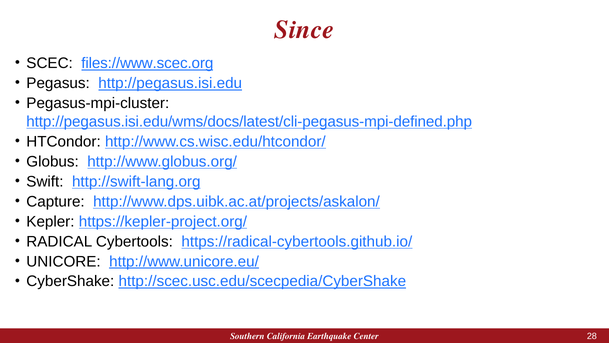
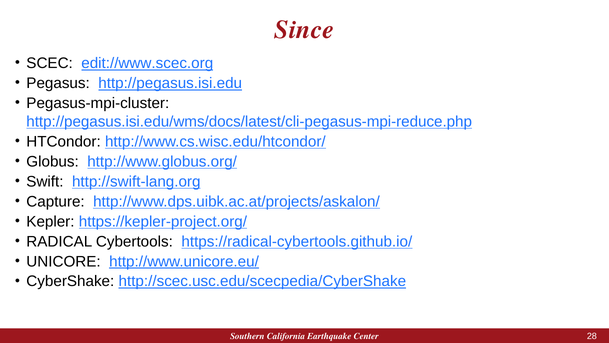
files://www.scec.org: files://www.scec.org -> edit://www.scec.org
http://pegasus.isi.edu/wms/docs/latest/cli-pegasus-mpi-defined.php: http://pegasus.isi.edu/wms/docs/latest/cli-pegasus-mpi-defined.php -> http://pegasus.isi.edu/wms/docs/latest/cli-pegasus-mpi-reduce.php
